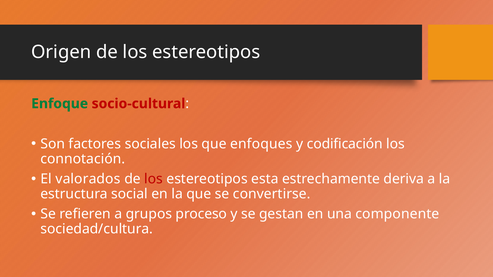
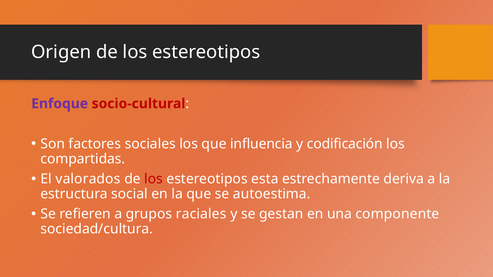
Enfoque colour: green -> purple
enfoques: enfoques -> influencia
connotación: connotación -> compartidas
convertirse: convertirse -> autoestima
proceso: proceso -> raciales
